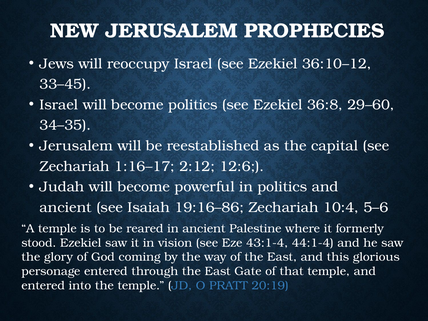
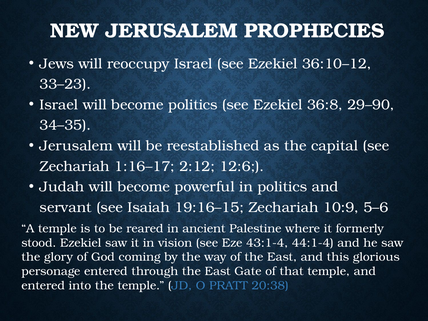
33–45: 33–45 -> 33–23
29–60: 29–60 -> 29–90
ancient at (66, 207): ancient -> servant
19:16–86: 19:16–86 -> 19:16–15
10:4: 10:4 -> 10:9
20:19: 20:19 -> 20:38
